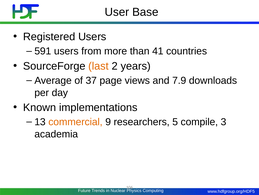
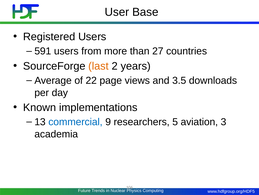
41: 41 -> 27
37: 37 -> 22
7.9: 7.9 -> 3.5
commercial colour: orange -> blue
compile: compile -> aviation
